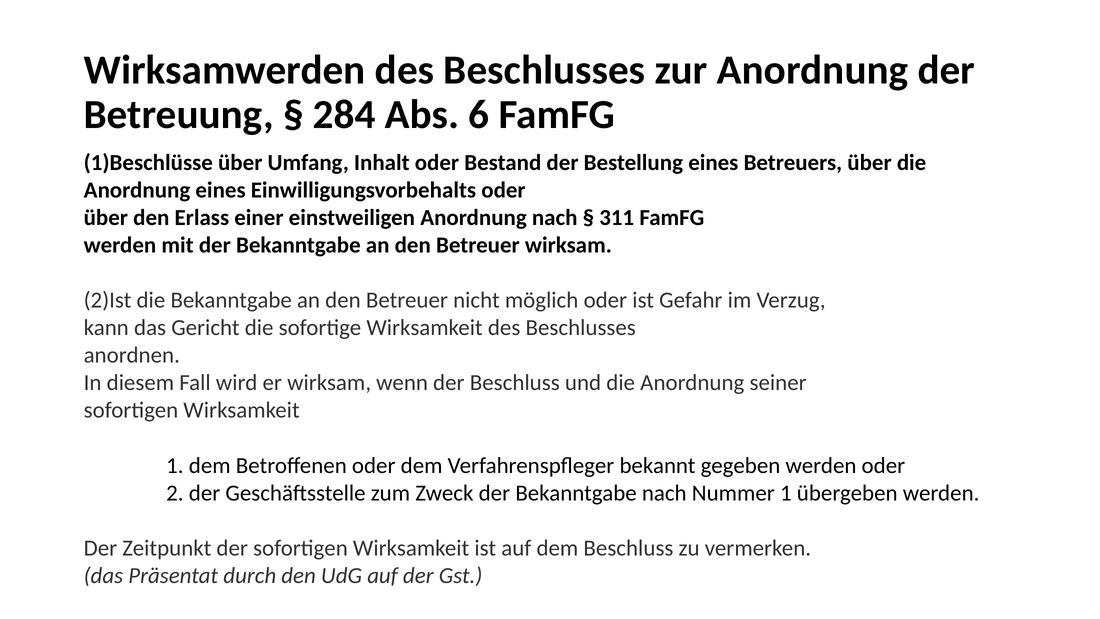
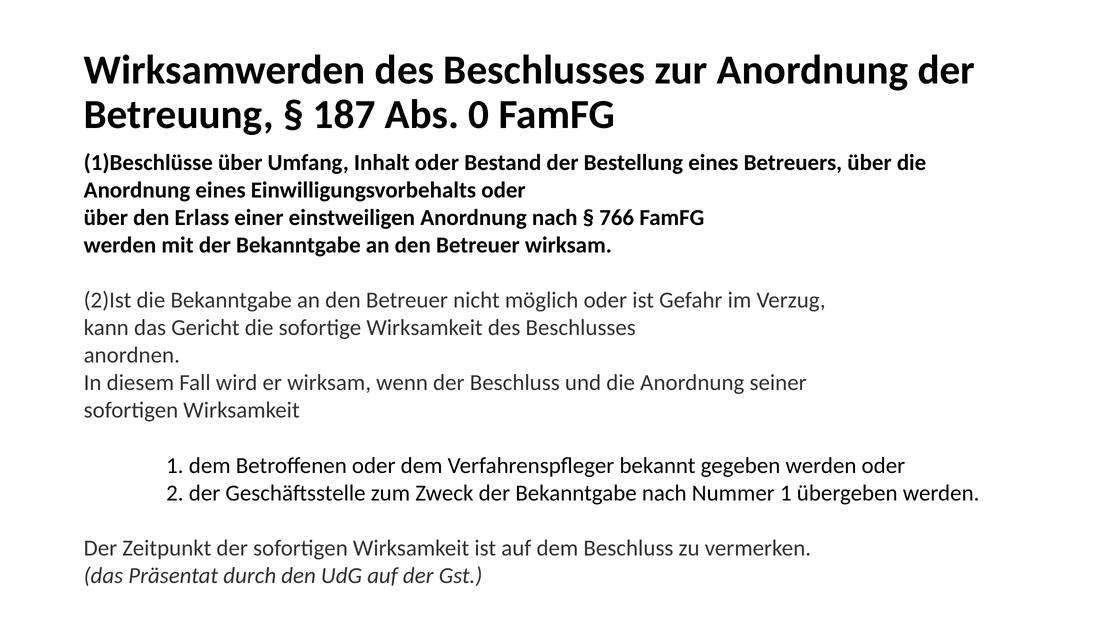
284: 284 -> 187
6: 6 -> 0
311: 311 -> 766
